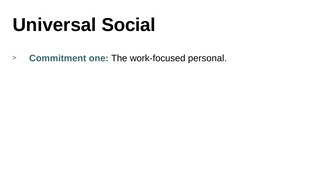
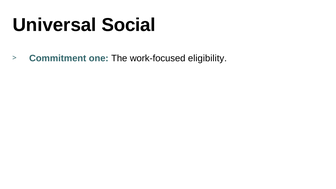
personal: personal -> eligibility
